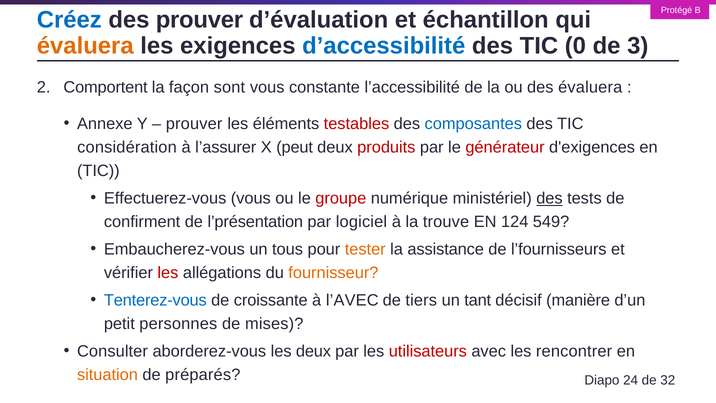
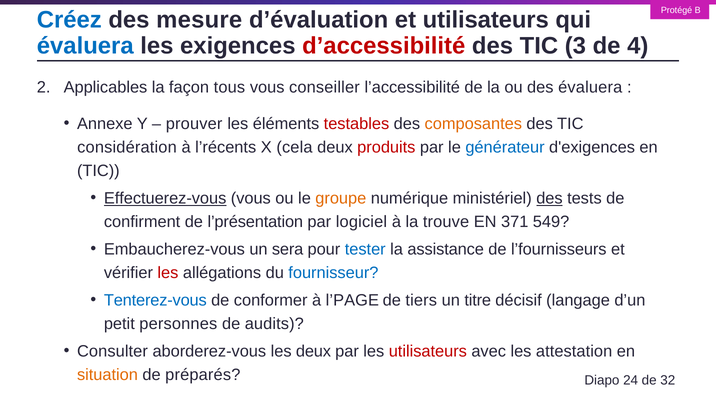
des prouver: prouver -> mesure
et échantillon: échantillon -> utilisateurs
évaluera at (85, 46) colour: orange -> blue
d’accessibilité colour: blue -> red
0: 0 -> 3
3: 3 -> 4
Comportent: Comportent -> Applicables
sont: sont -> tous
constante: constante -> conseiller
composantes colour: blue -> orange
l’assurer: l’assurer -> l’récents
peut: peut -> cela
générateur colour: red -> blue
Effectuerez-vous underline: none -> present
groupe colour: red -> orange
124: 124 -> 371
tous: tous -> sera
tester colour: orange -> blue
fournisseur colour: orange -> blue
croissante: croissante -> conformer
l’AVEC: l’AVEC -> l’PAGE
tant: tant -> titre
manière: manière -> langage
mises: mises -> audits
rencontrer: rencontrer -> attestation
